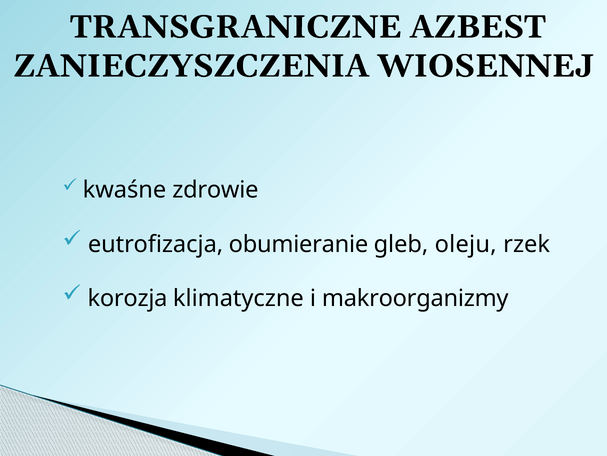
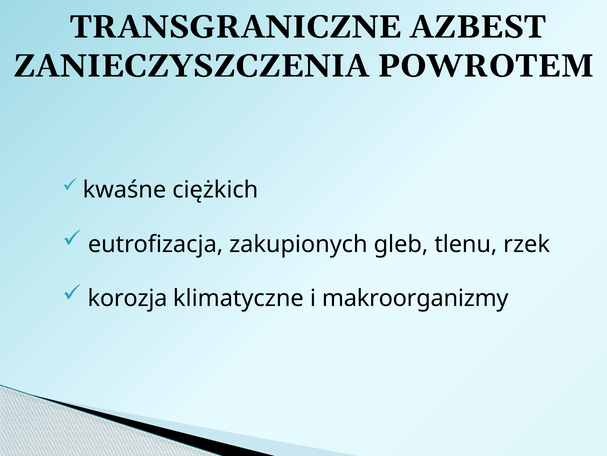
WIOSENNEJ: WIOSENNEJ -> POWROTEM
zdrowie: zdrowie -> ciężkich
obumieranie: obumieranie -> zakupionych
oleju: oleju -> tlenu
